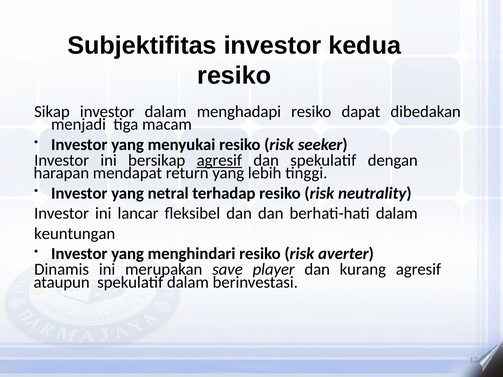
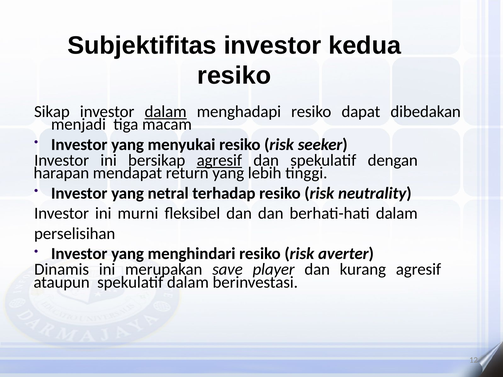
dalam at (166, 112) underline: none -> present
lancar: lancar -> murni
keuntungan: keuntungan -> perselisihan
